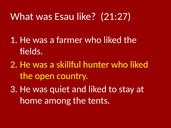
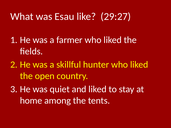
21:27: 21:27 -> 29:27
